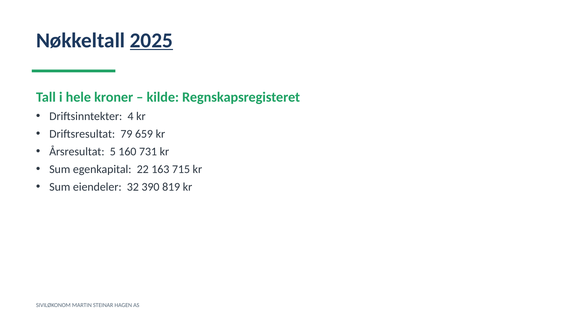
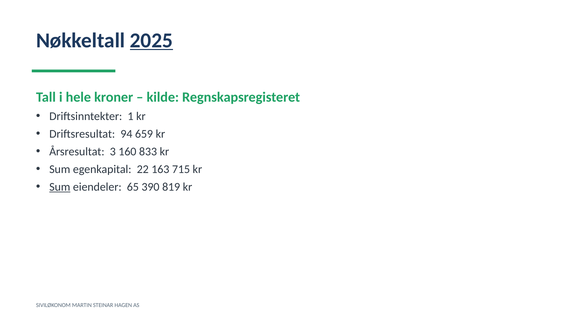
4: 4 -> 1
79: 79 -> 94
5: 5 -> 3
731: 731 -> 833
Sum at (60, 187) underline: none -> present
32: 32 -> 65
